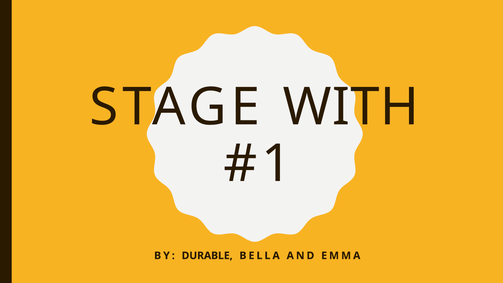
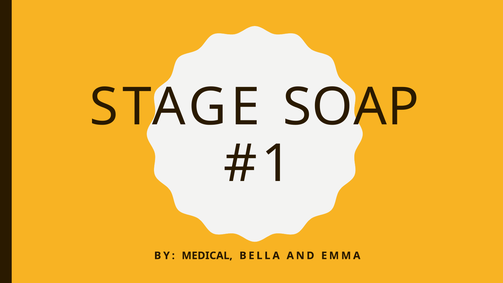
WITH: WITH -> SOAP
DURABLE: DURABLE -> MEDICAL
